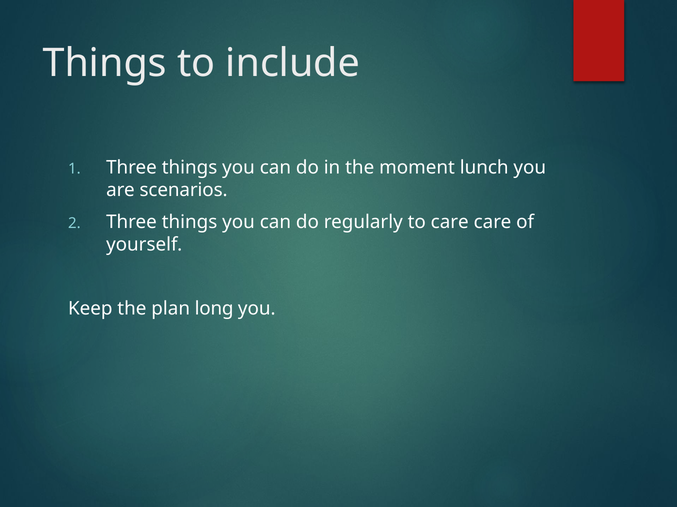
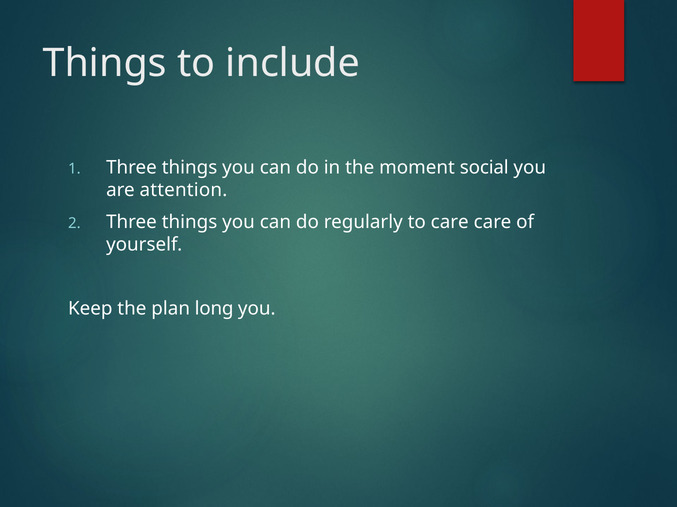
lunch: lunch -> social
scenarios: scenarios -> attention
